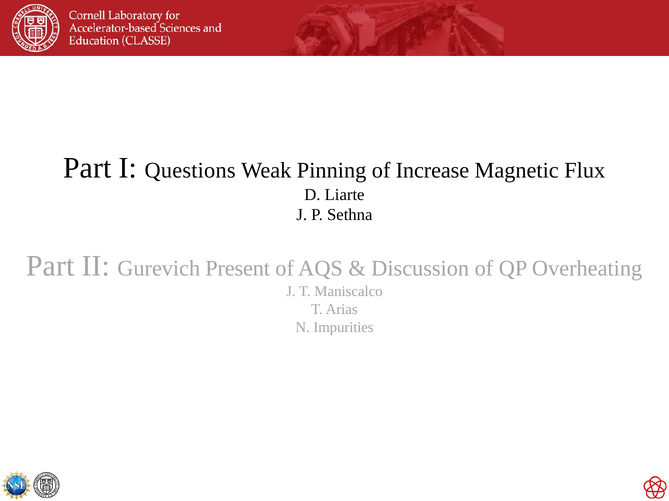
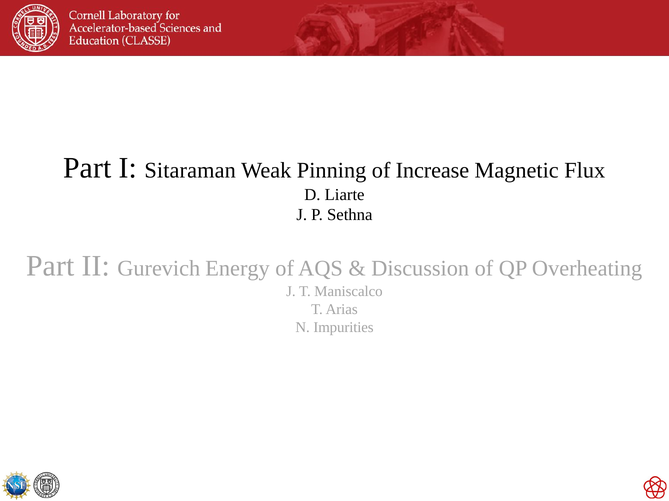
Questions: Questions -> Sitaraman
Present: Present -> Energy
